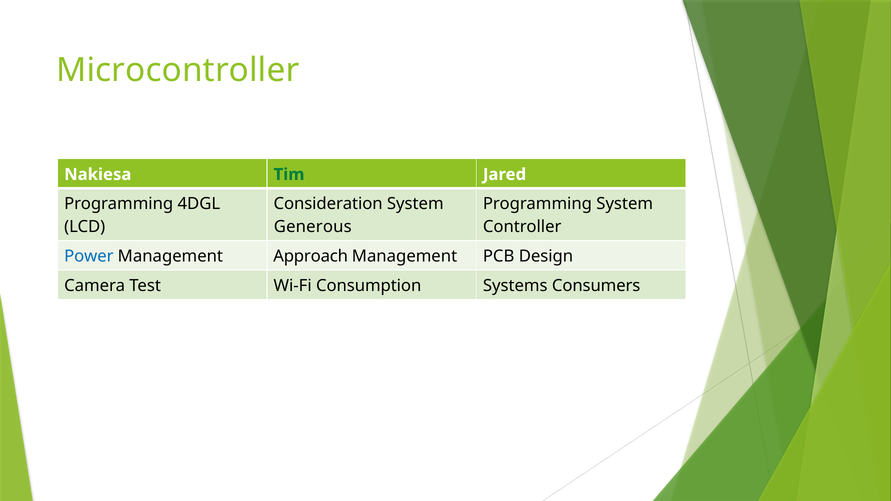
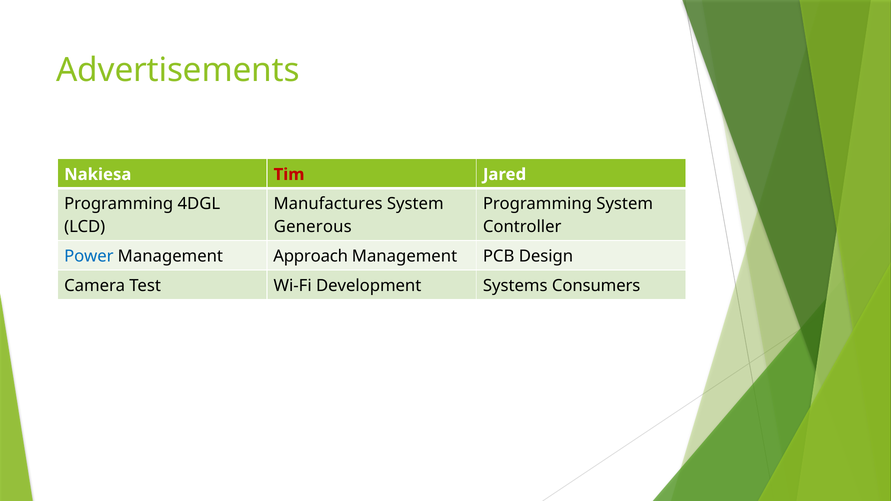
Microcontroller: Microcontroller -> Advertisements
Tim colour: green -> red
Consideration: Consideration -> Manufactures
Consumption: Consumption -> Development
